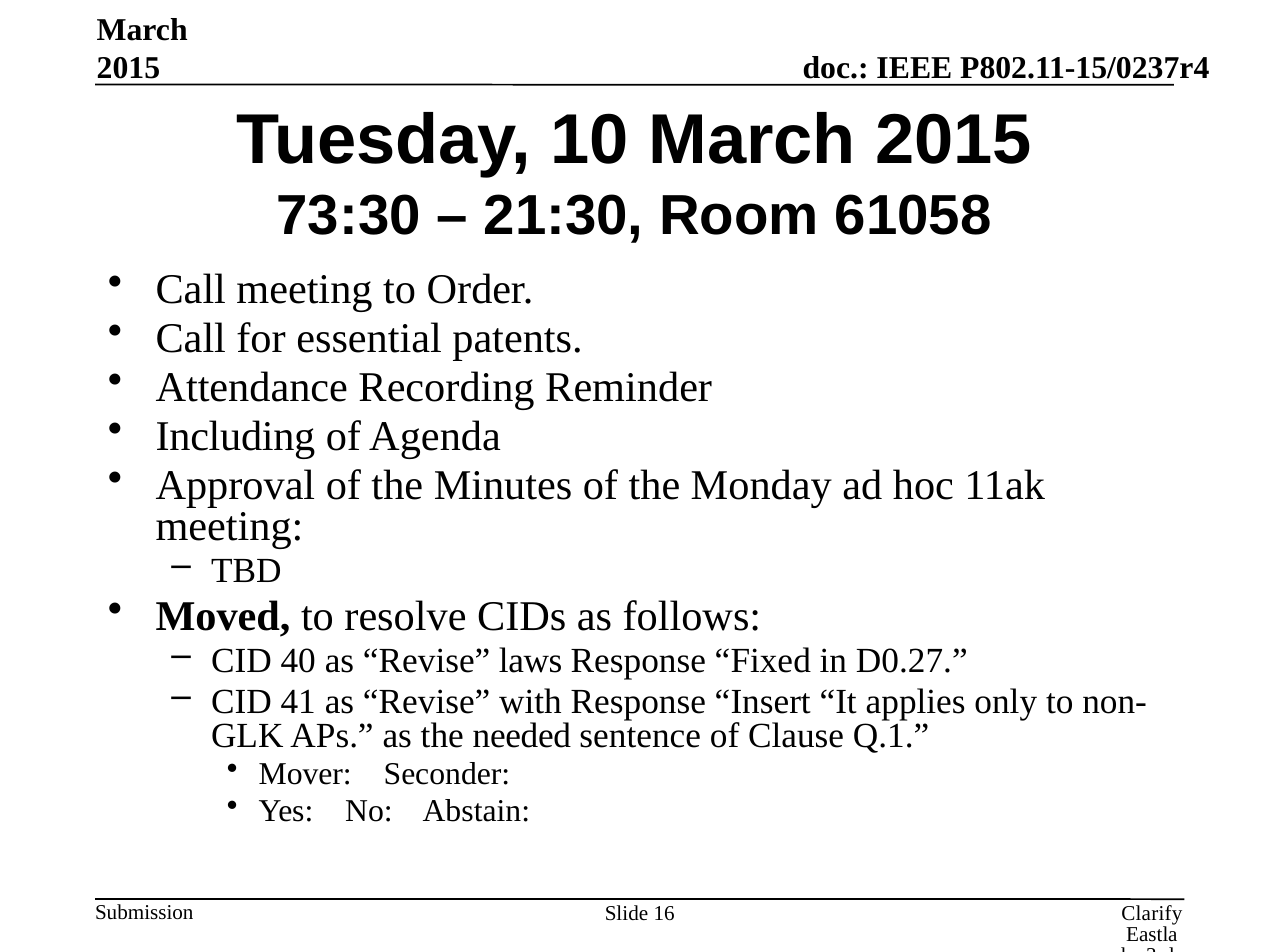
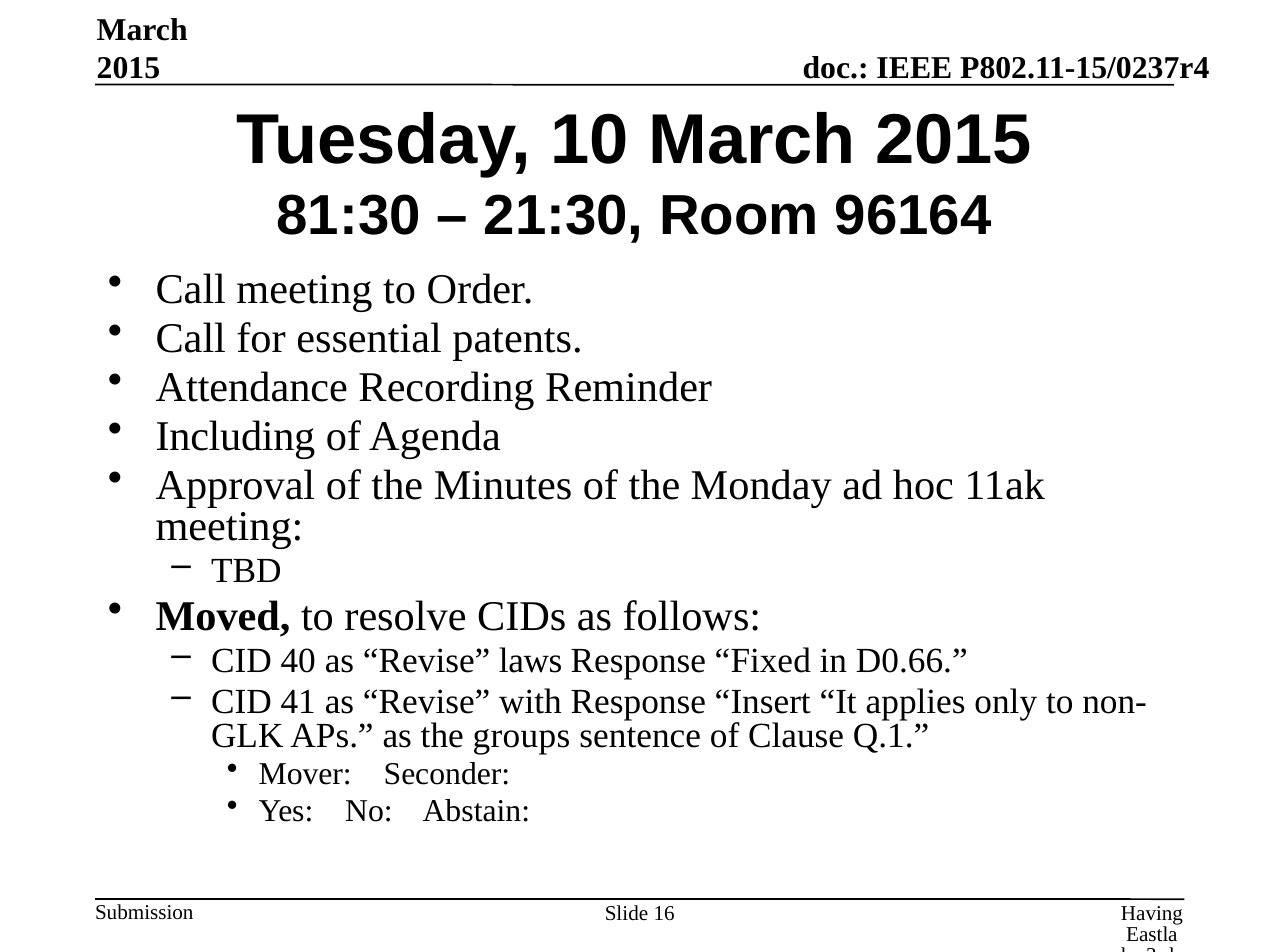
73:30: 73:30 -> 81:30
61058: 61058 -> 96164
D0.27: D0.27 -> D0.66
needed: needed -> groups
Clarify: Clarify -> Having
